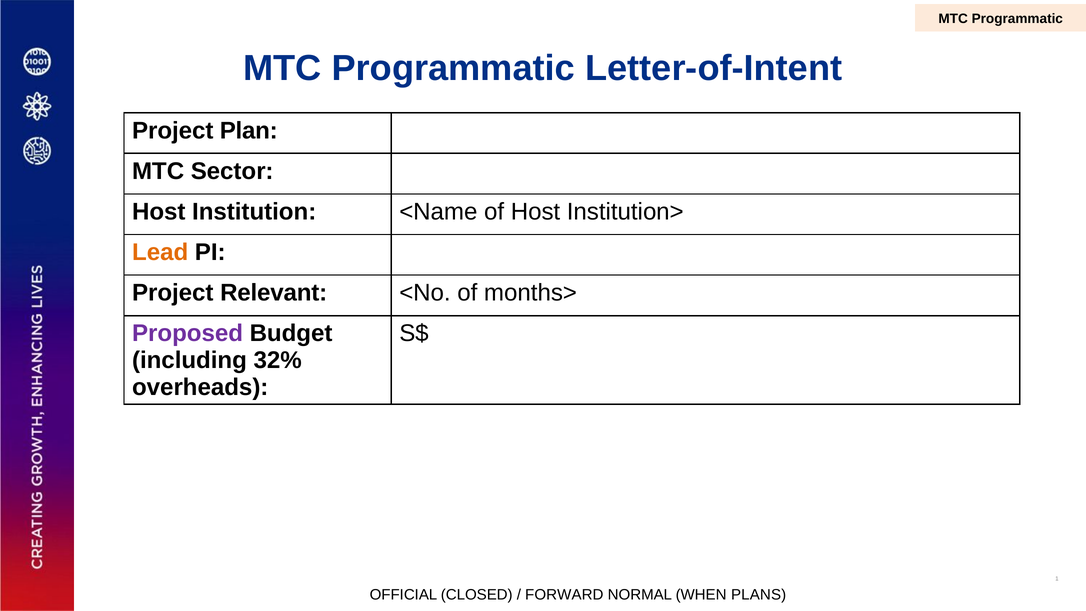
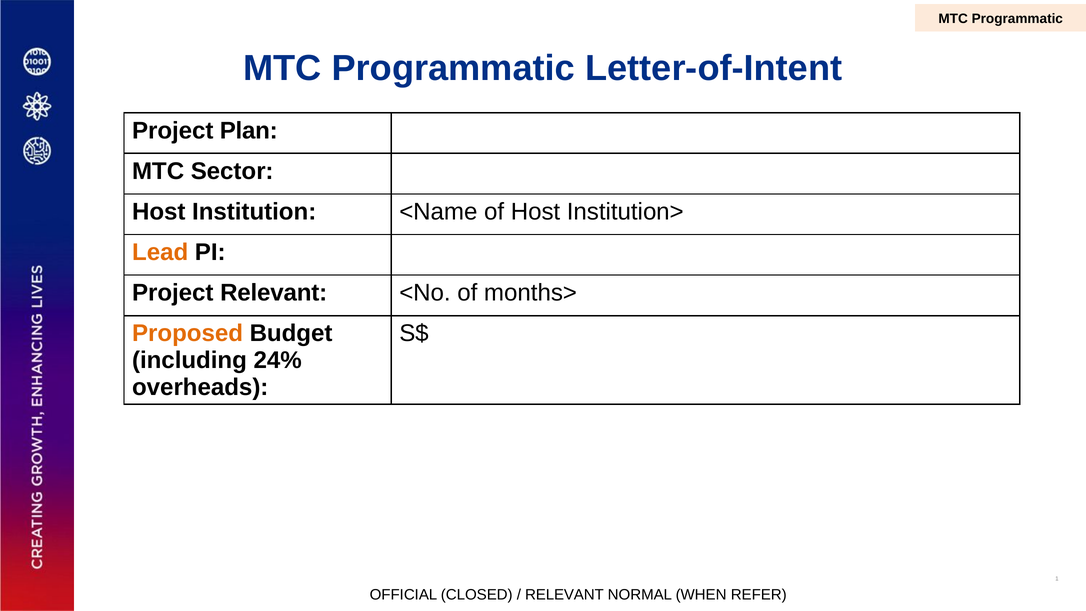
Proposed colour: purple -> orange
32%: 32% -> 24%
FORWARD at (564, 595): FORWARD -> RELEVANT
PLANS: PLANS -> REFER
